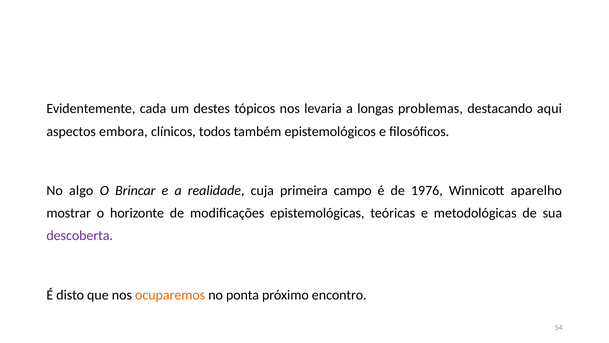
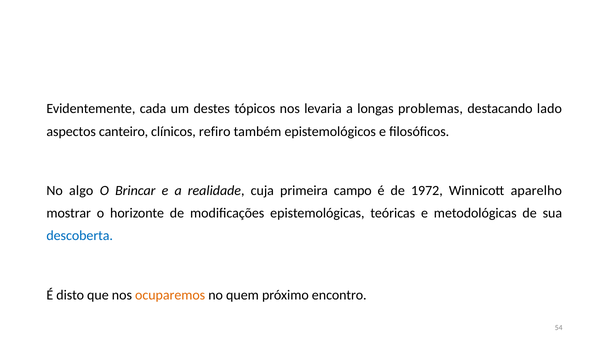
aqui: aqui -> lado
embora: embora -> canteiro
todos: todos -> refiro
1976: 1976 -> 1972
descoberta colour: purple -> blue
ponta: ponta -> quem
